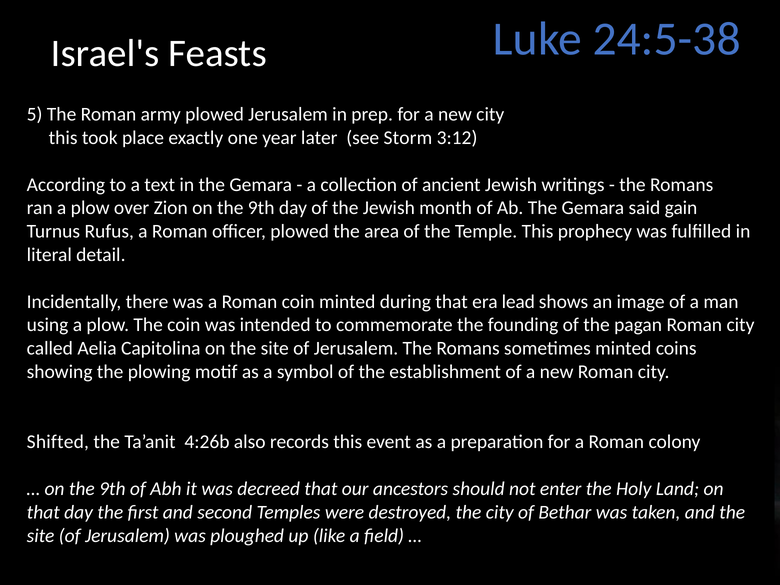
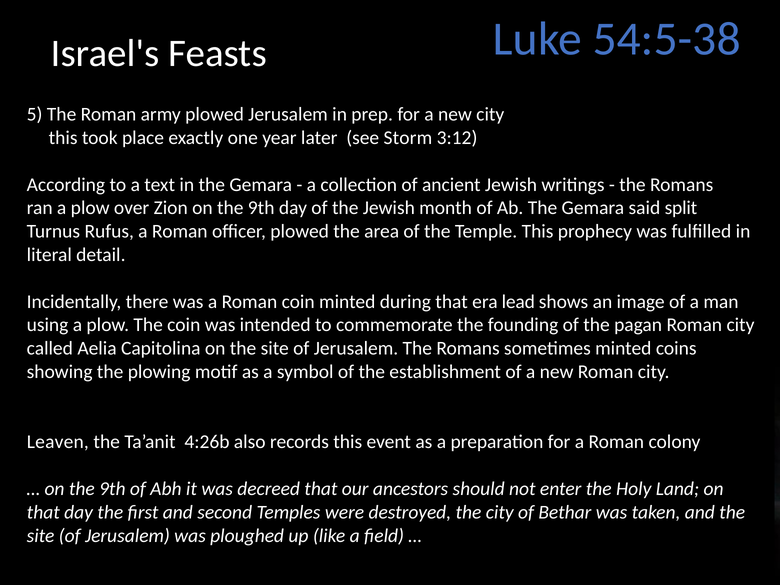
24:5-38: 24:5-38 -> 54:5-38
gain: gain -> split
Shifted: Shifted -> Leaven
